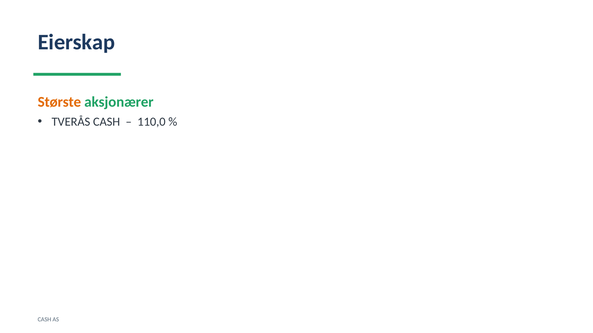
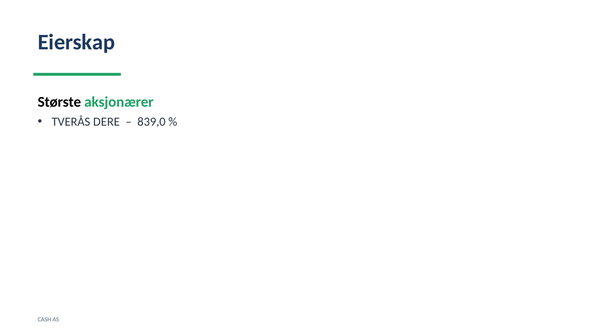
Største colour: orange -> black
TVERÅS CASH: CASH -> DERE
110,0: 110,0 -> 839,0
